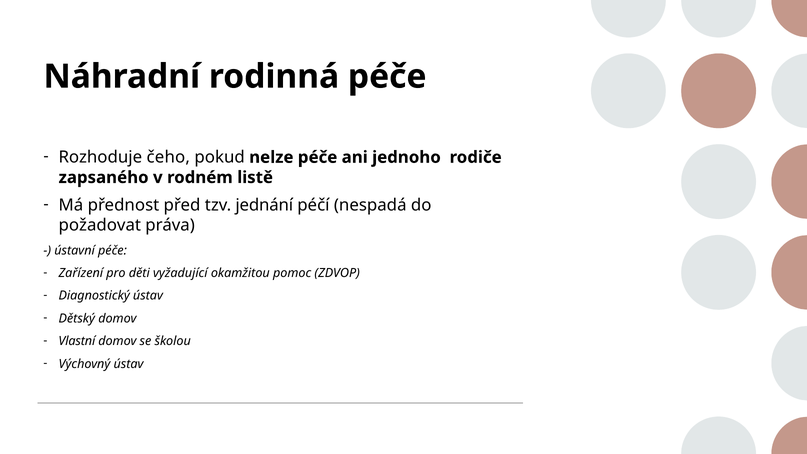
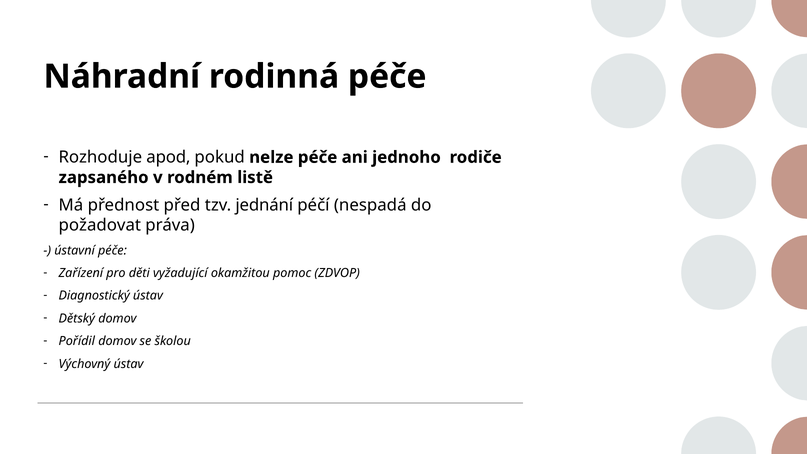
čeho: čeho -> apod
Vlastní: Vlastní -> Pořídil
